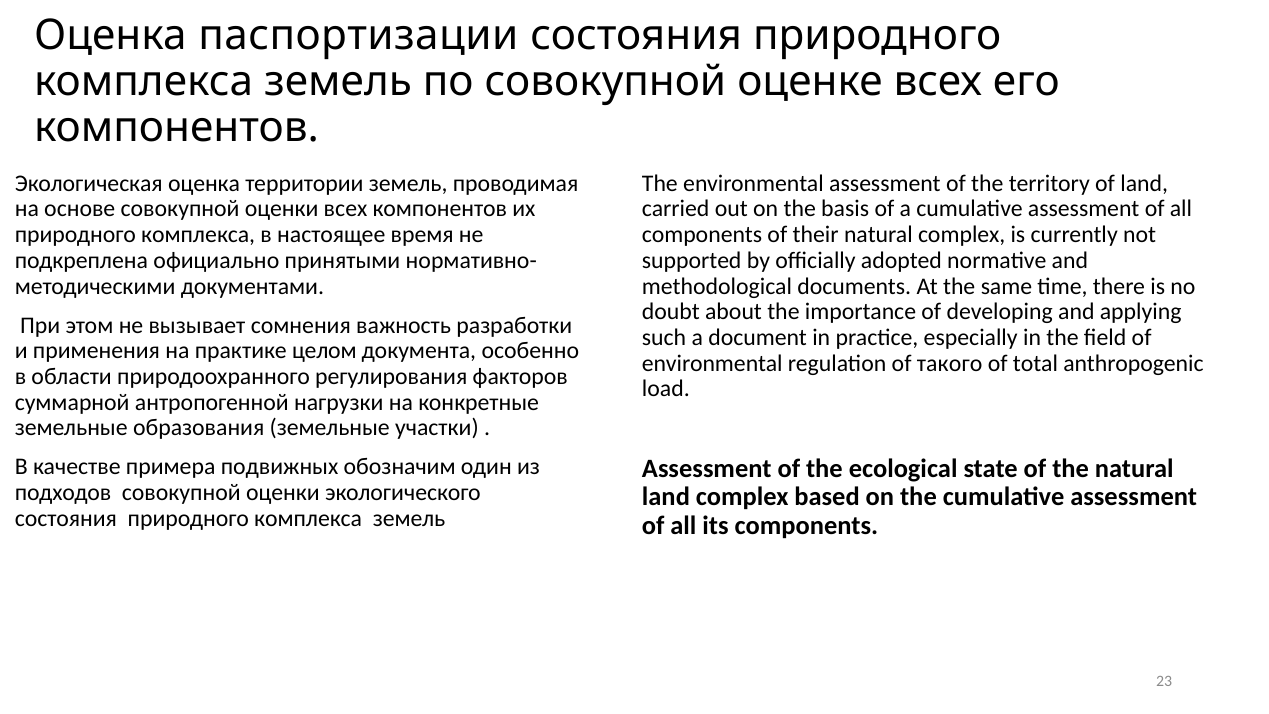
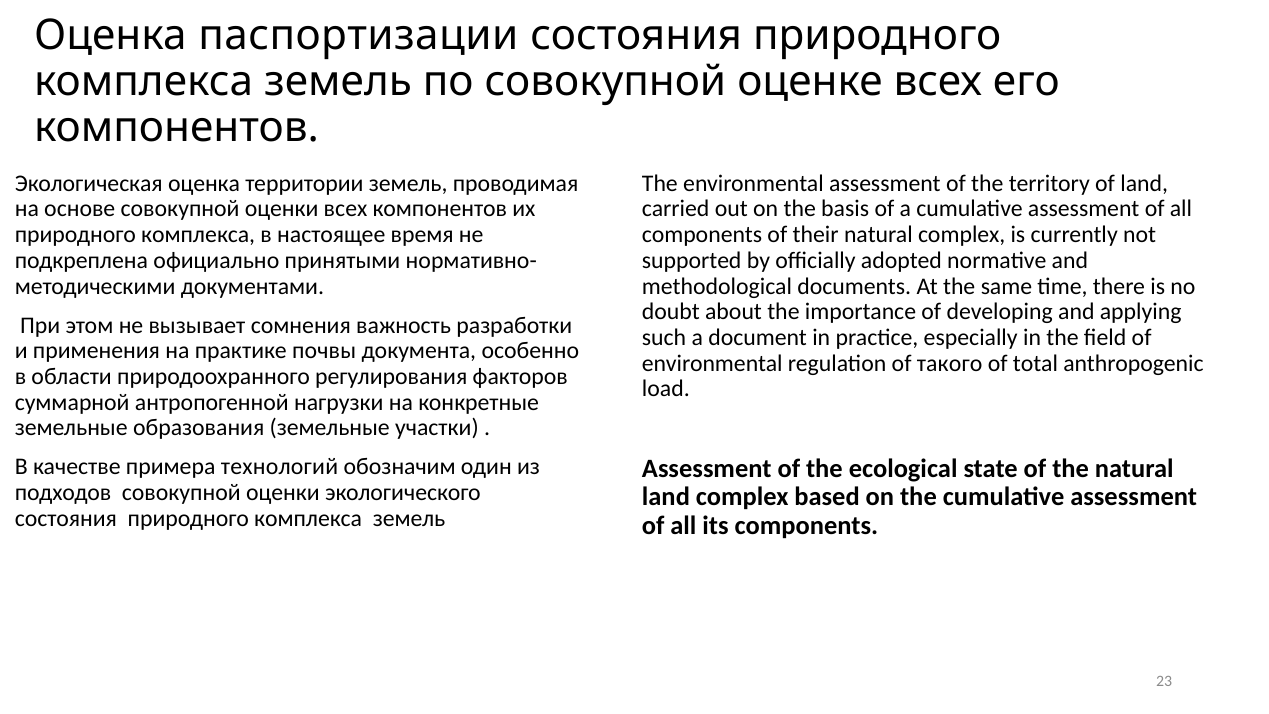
целом: целом -> почвы
подвижных: подвижных -> технологий
